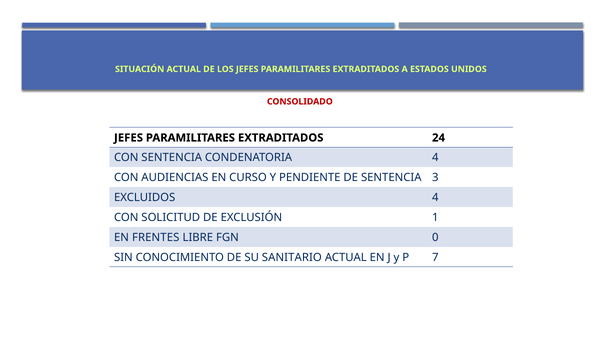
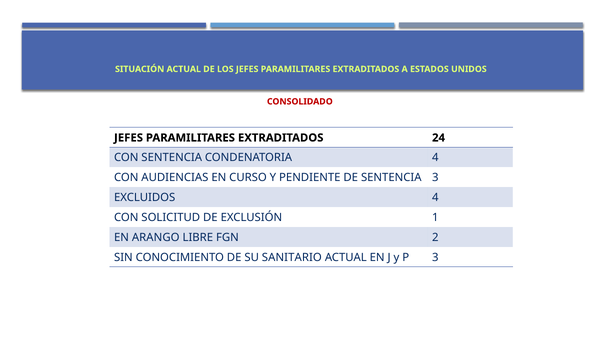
FRENTES: FRENTES -> ARANGO
0: 0 -> 2
P 7: 7 -> 3
